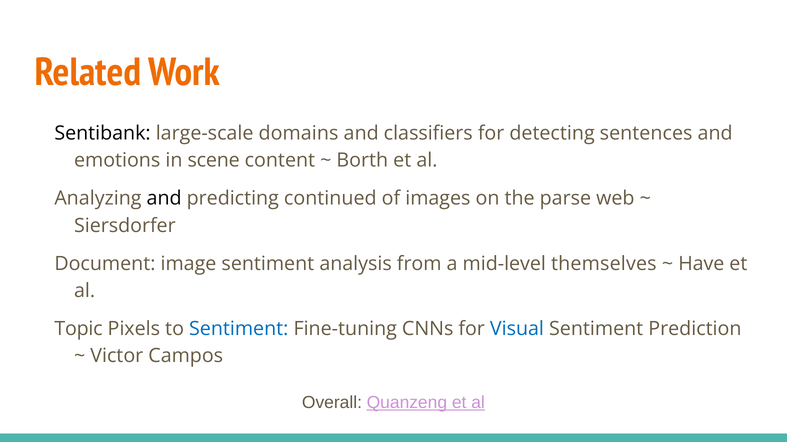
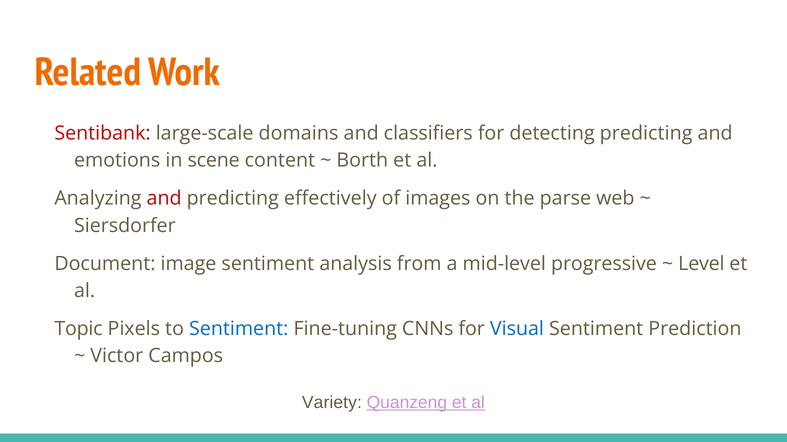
Sentibank colour: black -> red
detecting sentences: sentences -> predicting
and at (164, 199) colour: black -> red
continued: continued -> effectively
themselves: themselves -> progressive
Have: Have -> Level
Overall: Overall -> Variety
